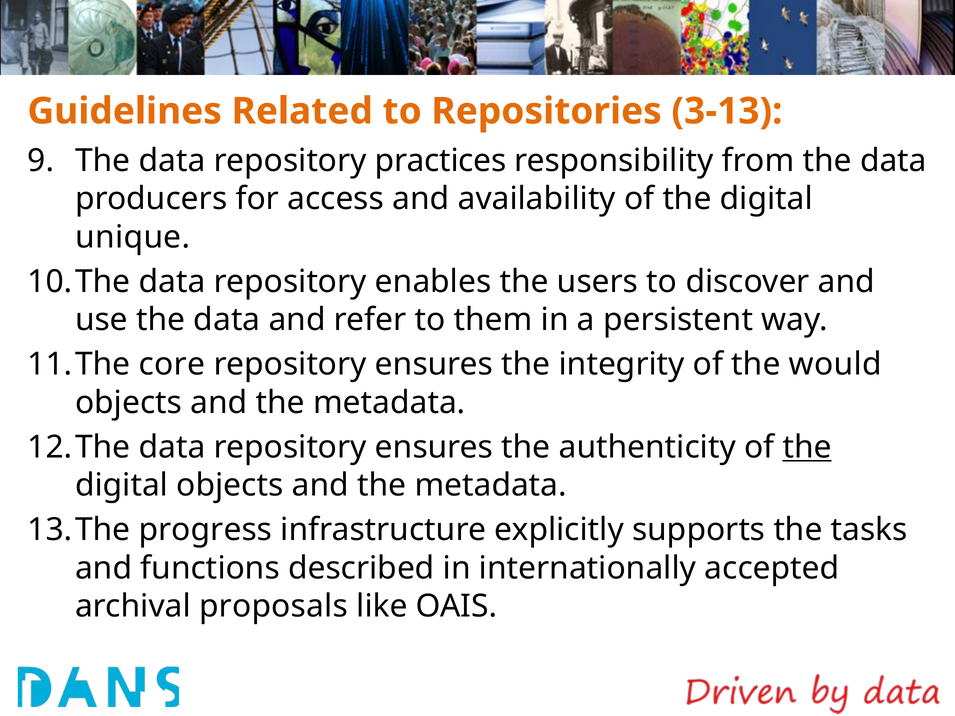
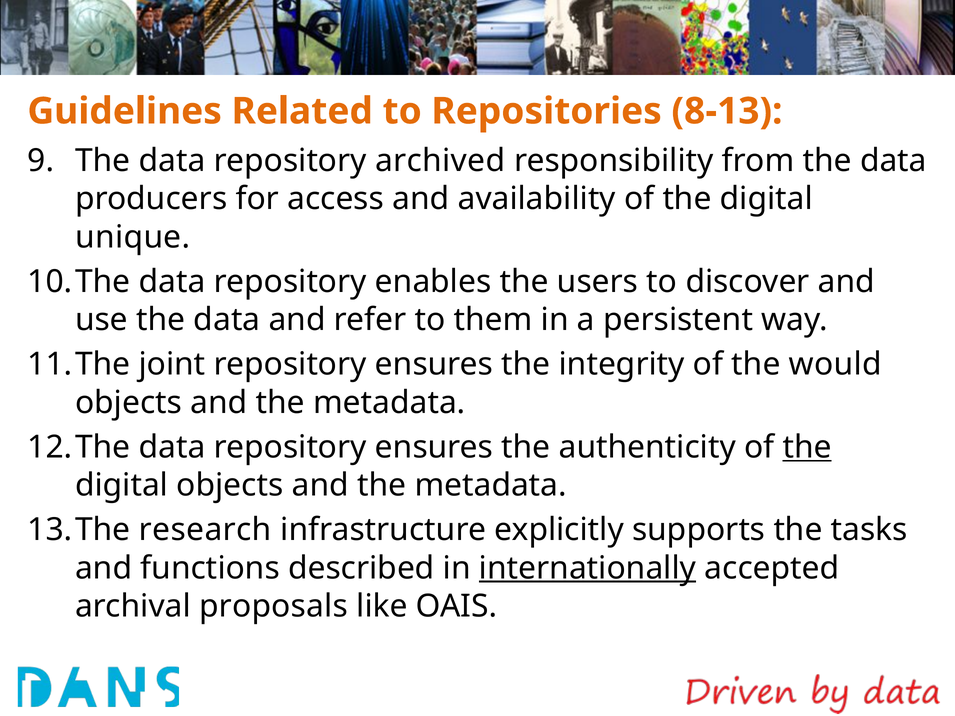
3-13: 3-13 -> 8-13
practices: practices -> archived
core: core -> joint
progress: progress -> research
internationally underline: none -> present
